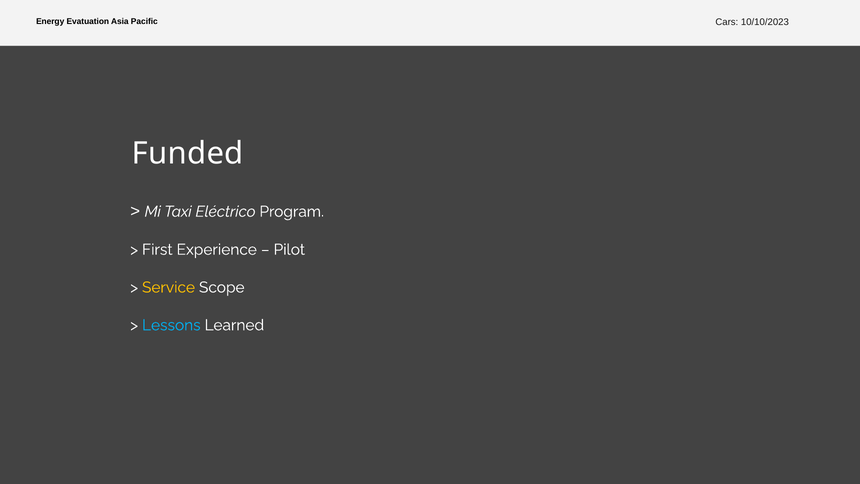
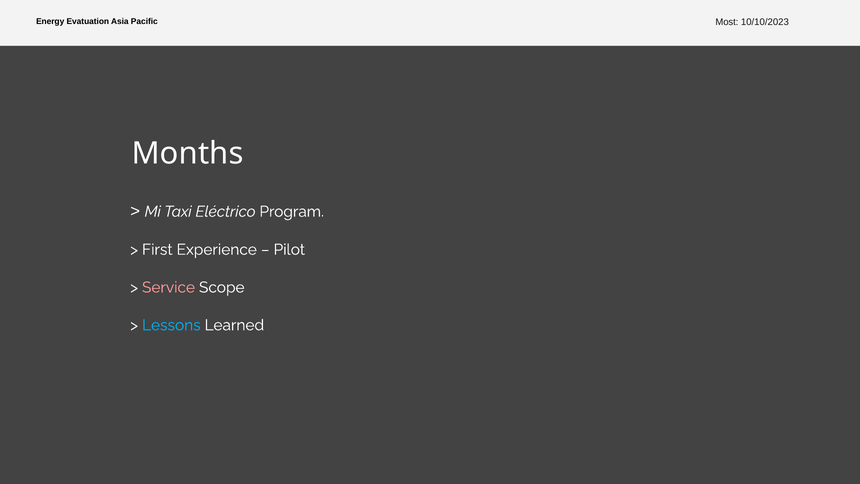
Cars: Cars -> Most
Funded: Funded -> Months
Service colour: yellow -> pink
